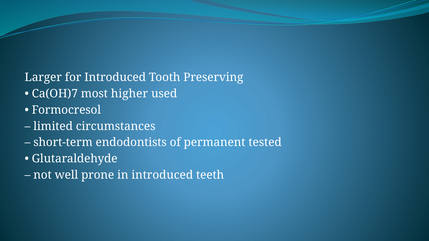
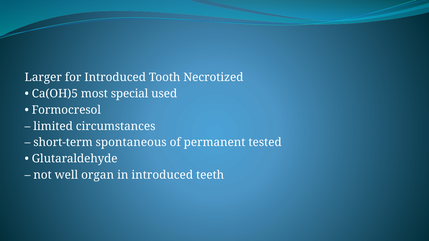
Preserving: Preserving -> Necrotized
Ca(OH)7: Ca(OH)7 -> Ca(OH)5
higher: higher -> special
endodontists: endodontists -> spontaneous
prone: prone -> organ
